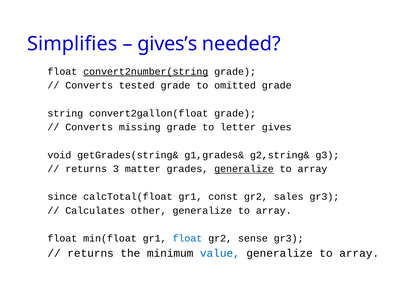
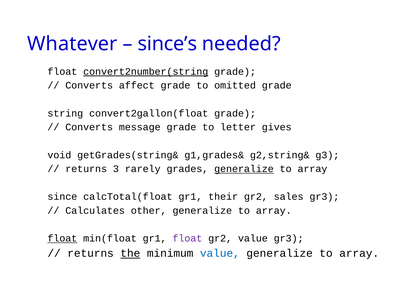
Simplifies: Simplifies -> Whatever
gives’s: gives’s -> since’s
tested: tested -> affect
missing: missing -> message
matter: matter -> rarely
const: const -> their
float at (62, 238) underline: none -> present
float at (187, 238) colour: blue -> purple
gr2 sense: sense -> value
the underline: none -> present
